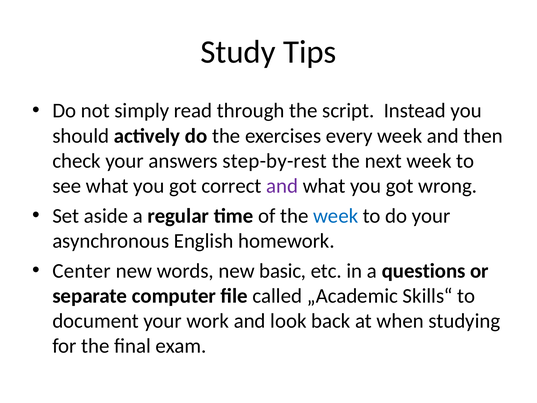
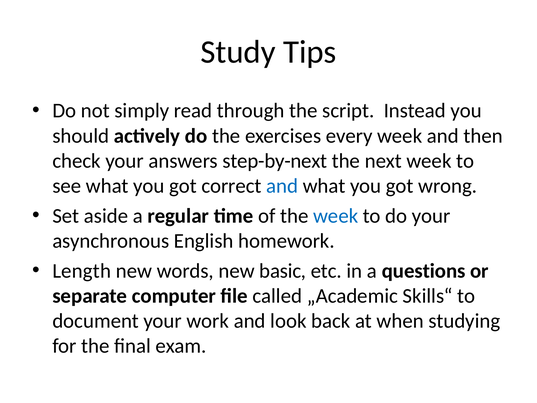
step-by-rest: step-by-rest -> step-by-next
and at (282, 186) colour: purple -> blue
Center: Center -> Length
